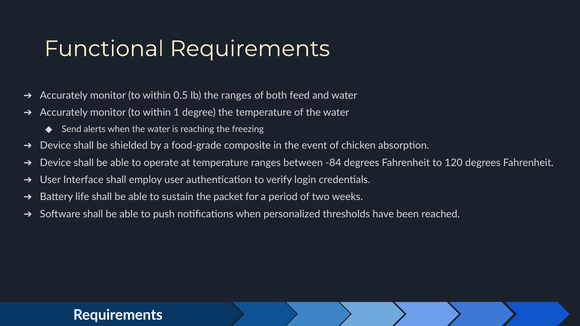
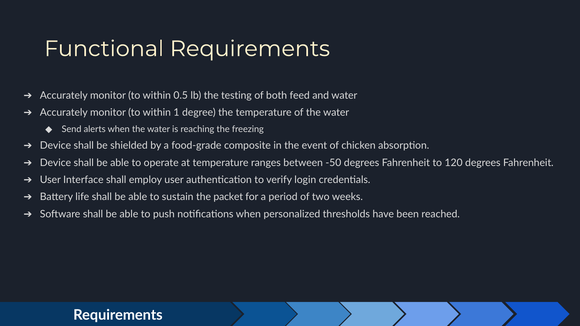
the ranges: ranges -> testing
-84: -84 -> -50
